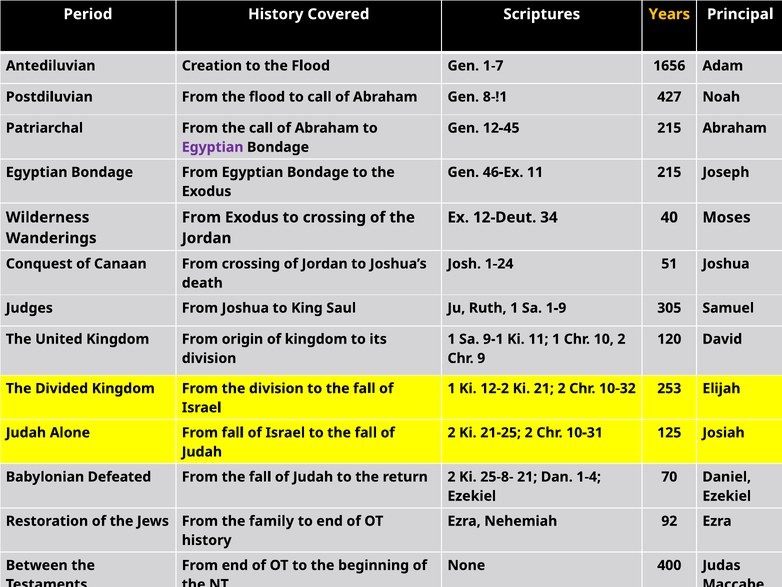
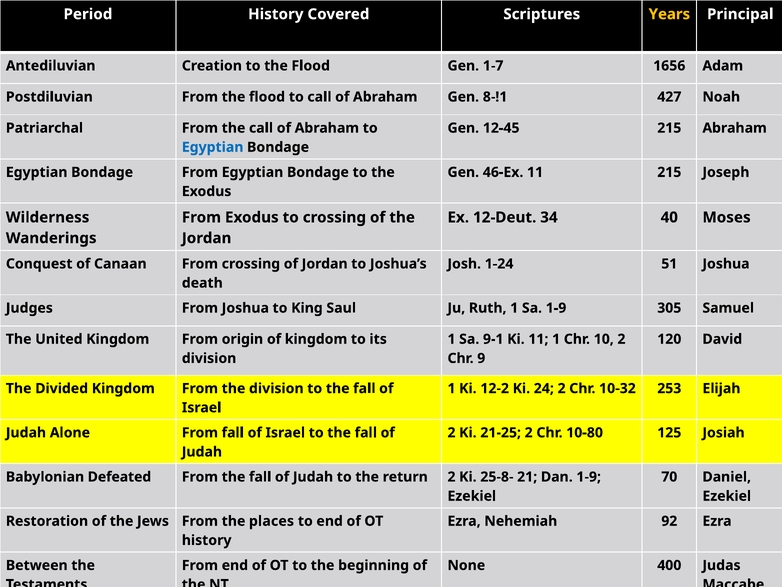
Egyptian at (213, 147) colour: purple -> blue
Ki 21: 21 -> 24
10-31: 10-31 -> 10-80
Dan 1-4: 1-4 -> 1-9
family: family -> places
